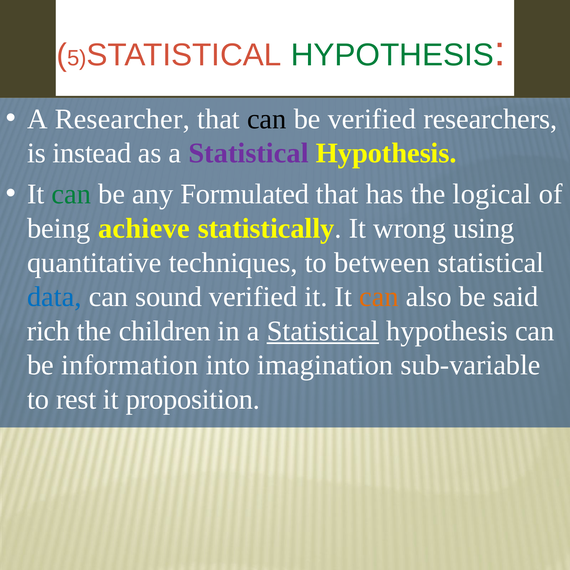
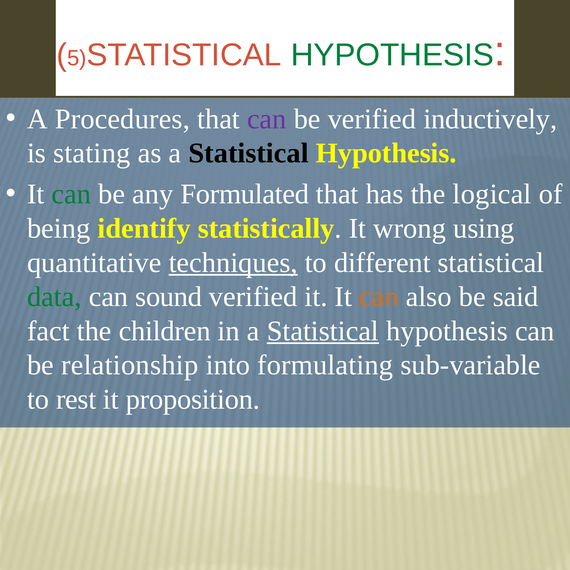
Researcher: Researcher -> Procedures
can at (267, 119) colour: black -> purple
researchers: researchers -> inductively
instead: instead -> stating
Statistical at (249, 153) colour: purple -> black
achieve: achieve -> identify
techniques underline: none -> present
between: between -> different
data colour: blue -> green
rich: rich -> fact
information: information -> relationship
imagination: imagination -> formulating
